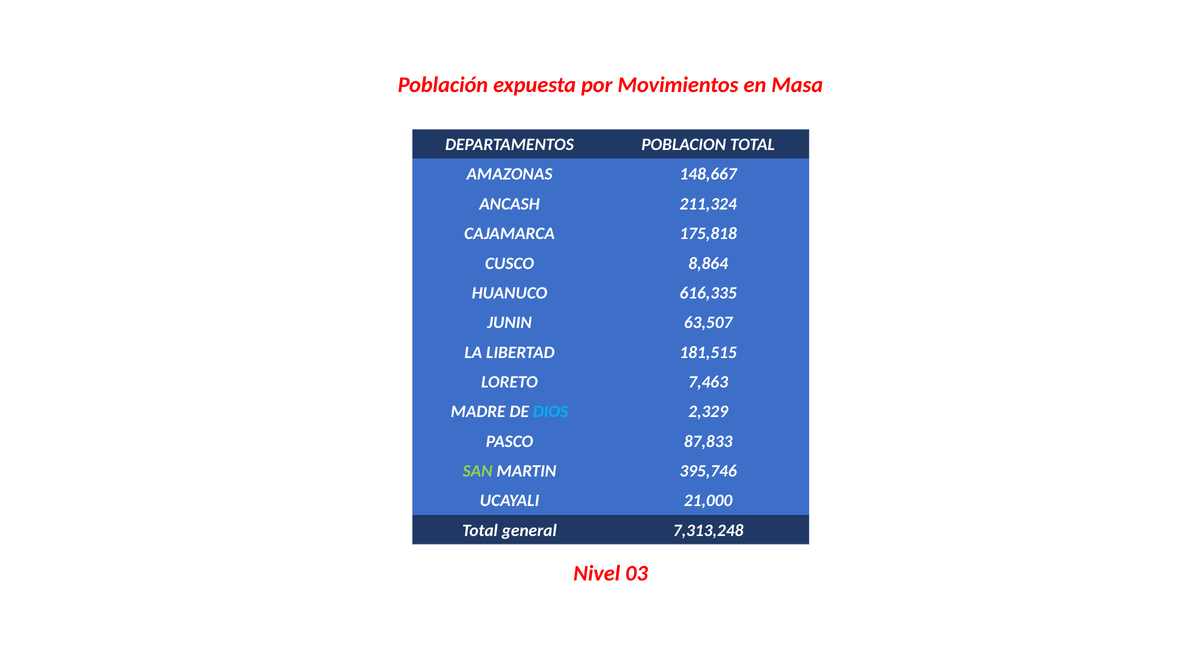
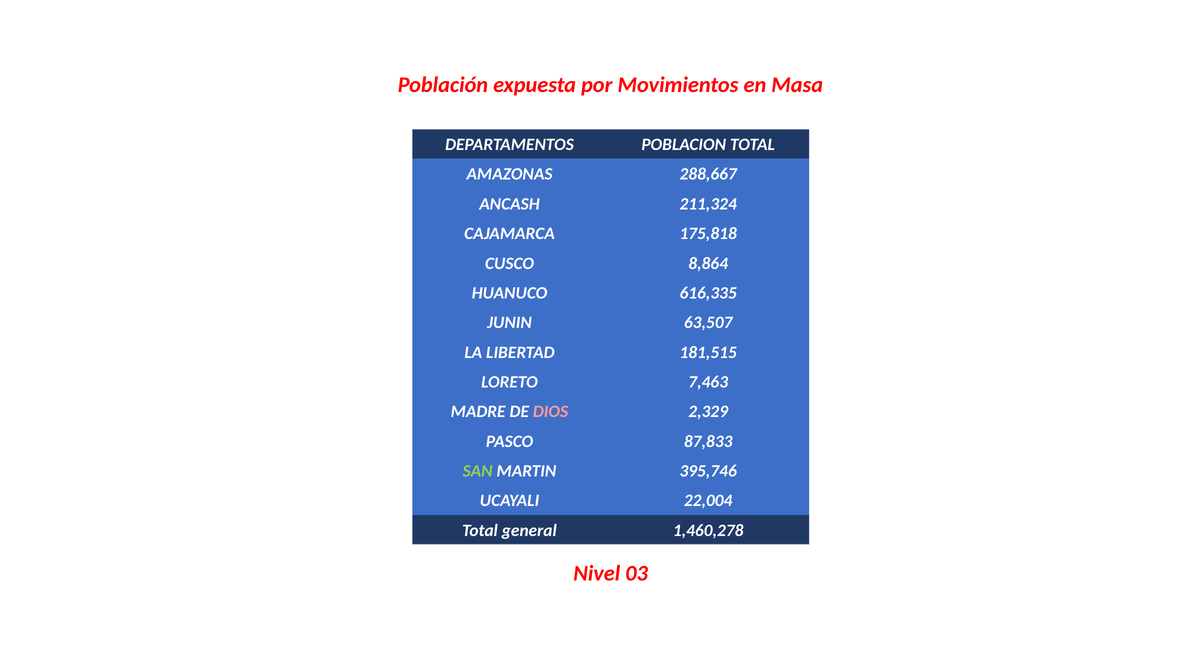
148,667: 148,667 -> 288,667
DIOS colour: light blue -> pink
21,000: 21,000 -> 22,004
7,313,248: 7,313,248 -> 1,460,278
